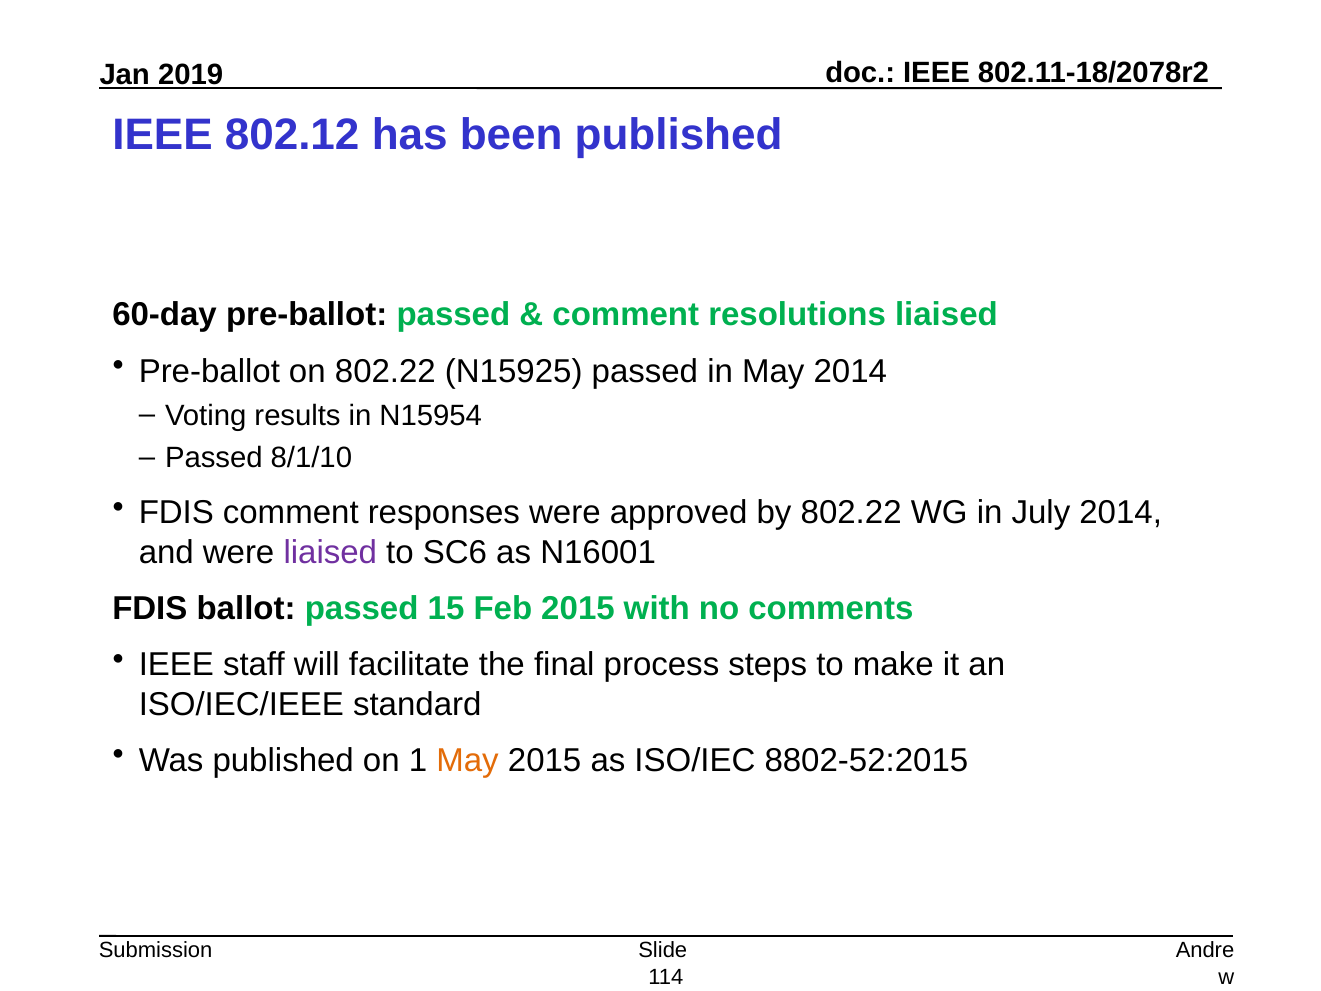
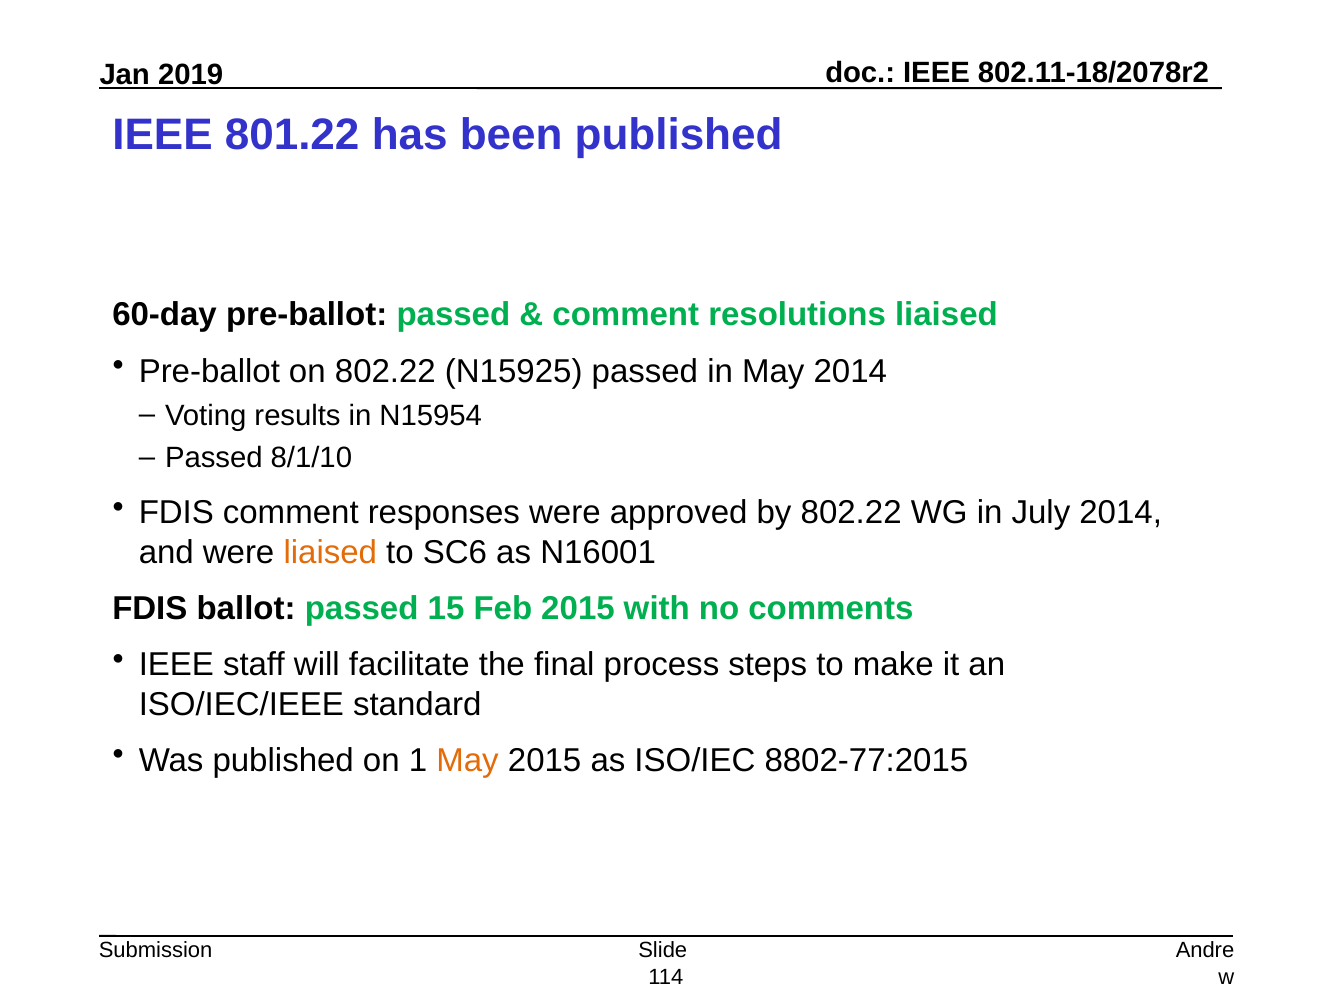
802.12: 802.12 -> 801.22
liaised at (330, 552) colour: purple -> orange
8802-52:2015: 8802-52:2015 -> 8802-77:2015
